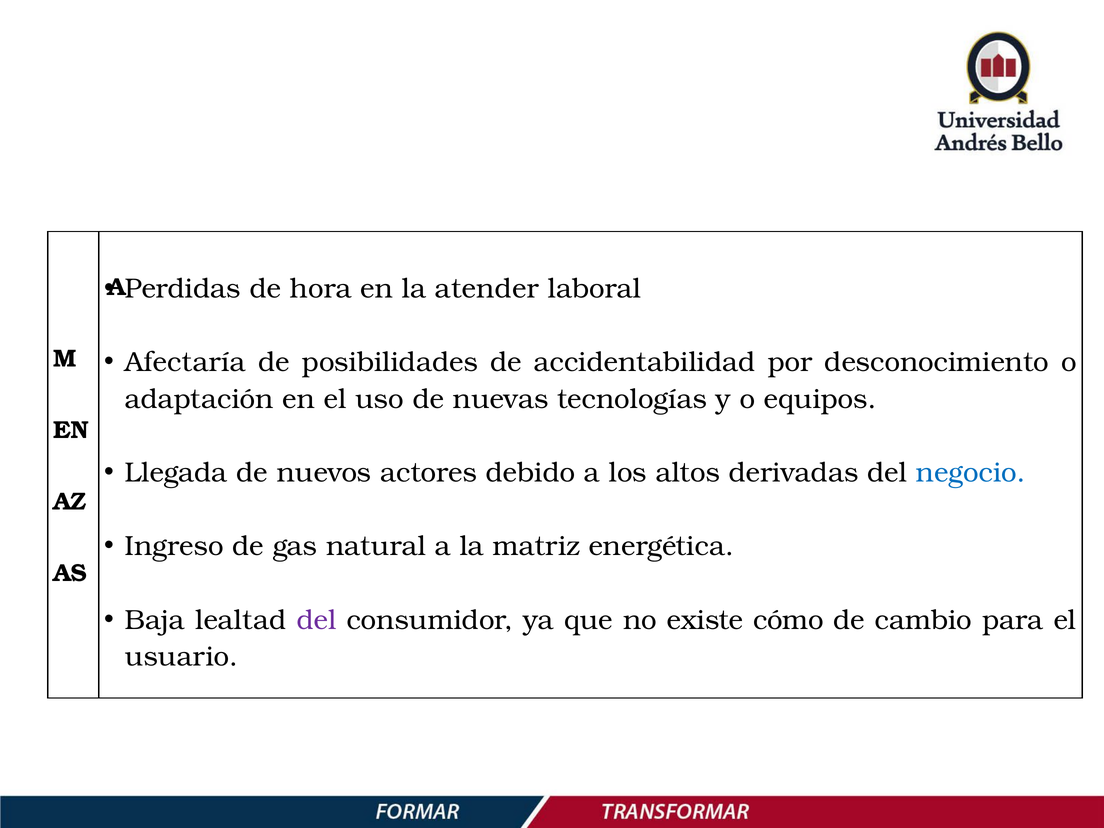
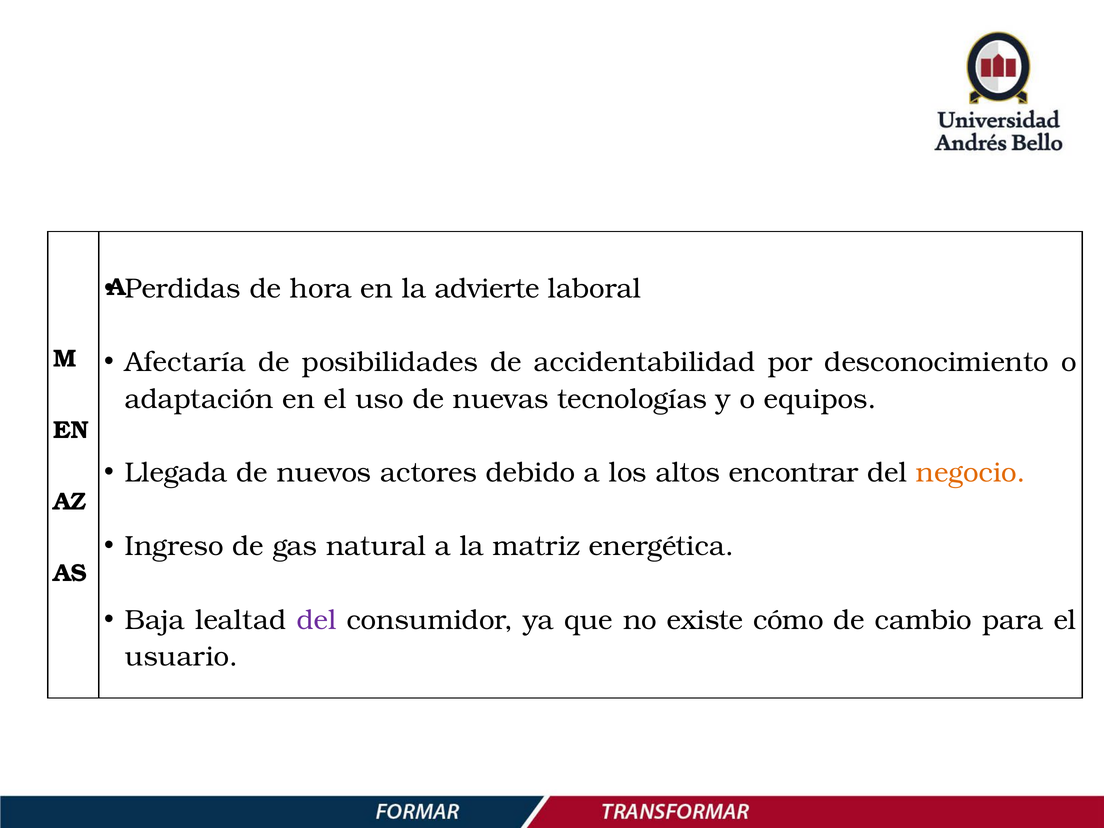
atender: atender -> advierte
derivadas: derivadas -> encontrar
negocio colour: blue -> orange
